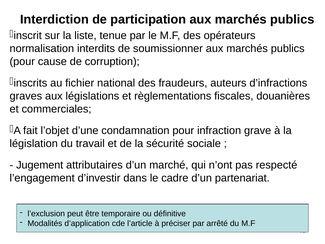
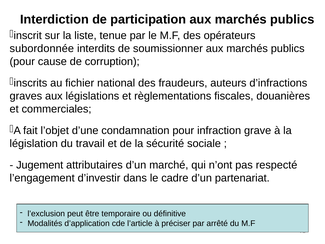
normalisation: normalisation -> subordonnée
